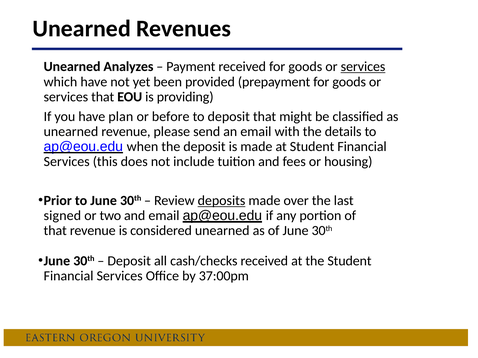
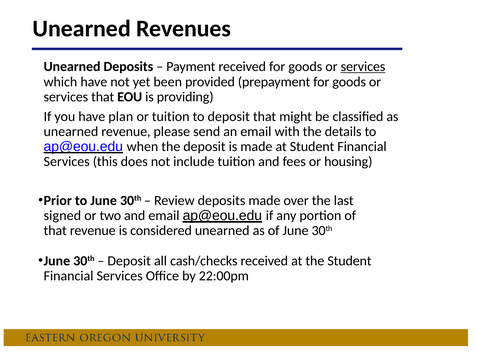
Unearned Analyzes: Analyzes -> Deposits
or before: before -> tuition
deposits at (222, 201) underline: present -> none
37:00pm: 37:00pm -> 22:00pm
